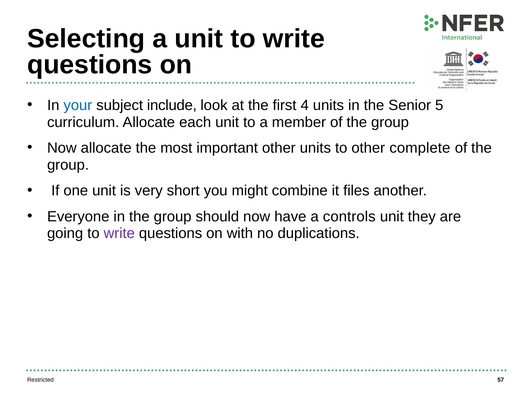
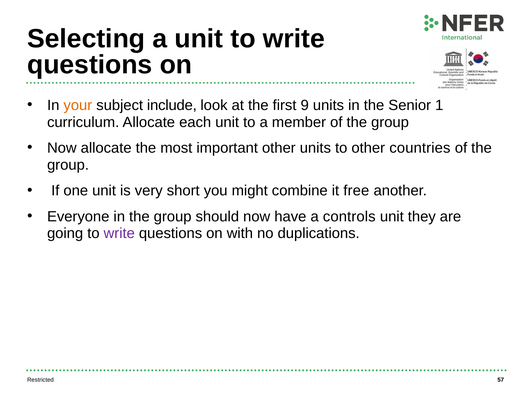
your colour: blue -> orange
4: 4 -> 9
5: 5 -> 1
complete: complete -> countries
files: files -> free
